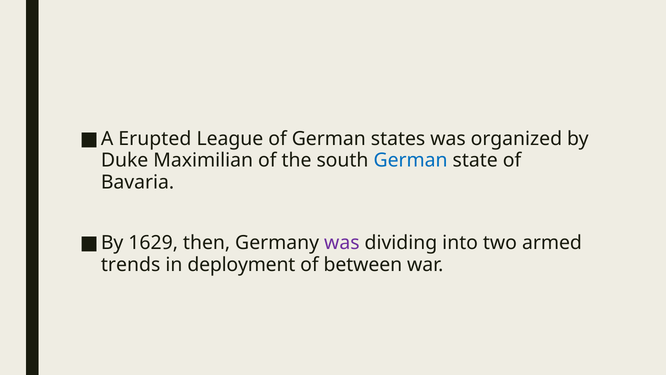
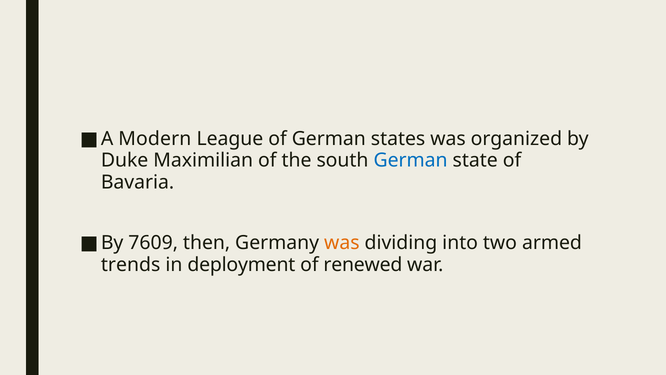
Erupted: Erupted -> Modern
1629: 1629 -> 7609
was at (342, 243) colour: purple -> orange
between: between -> renewed
